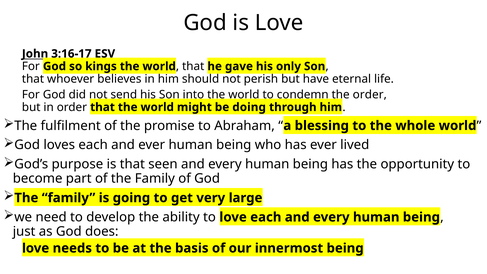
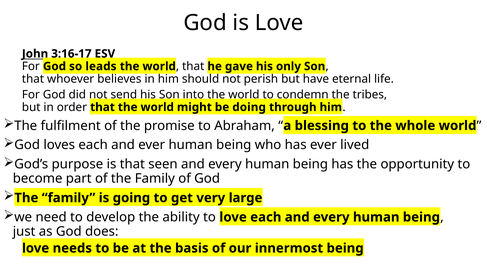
kings: kings -> leads
order at (370, 95): order -> tribes
